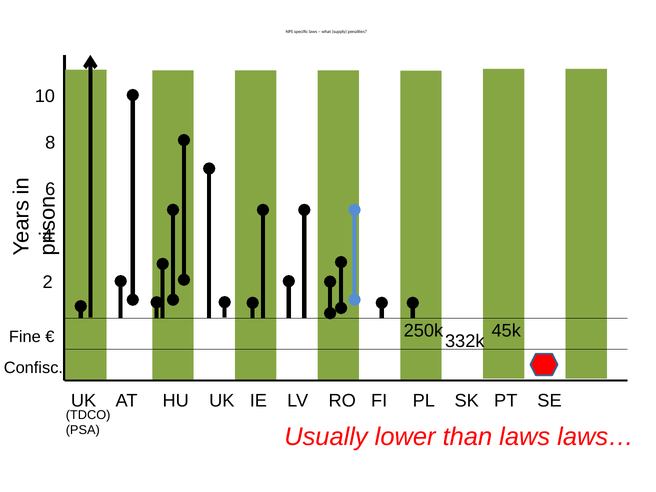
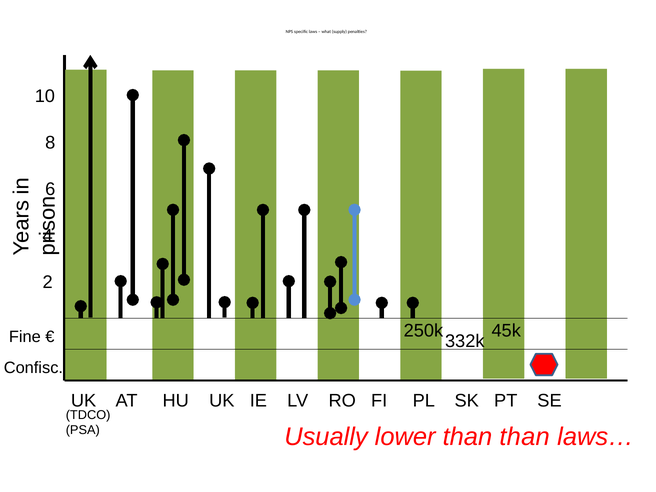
than laws: laws -> than
